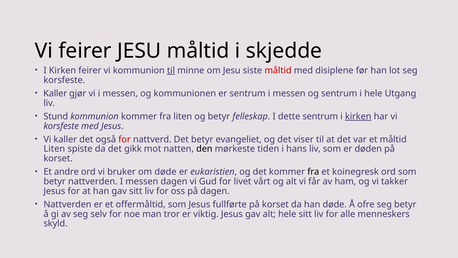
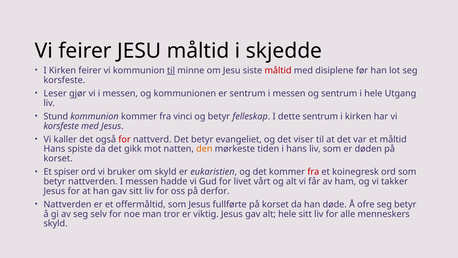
Kaller at (55, 93): Kaller -> Leser
fra liten: liten -> vinci
kirken at (358, 116) underline: present -> none
Liten at (54, 149): Liten -> Hans
den colour: black -> orange
andre: andre -> spiser
om døde: døde -> skyld
fra at (313, 172) colour: black -> red
messen dagen: dagen -> hadde
på dagen: dagen -> derfor
